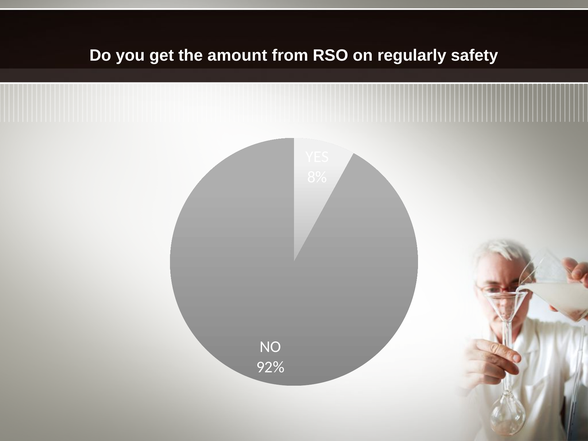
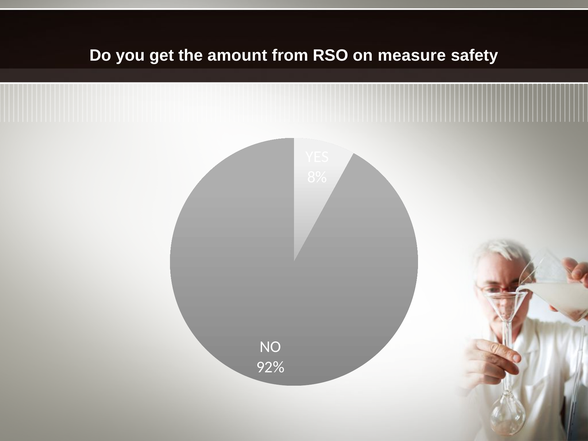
regularly: regularly -> measure
